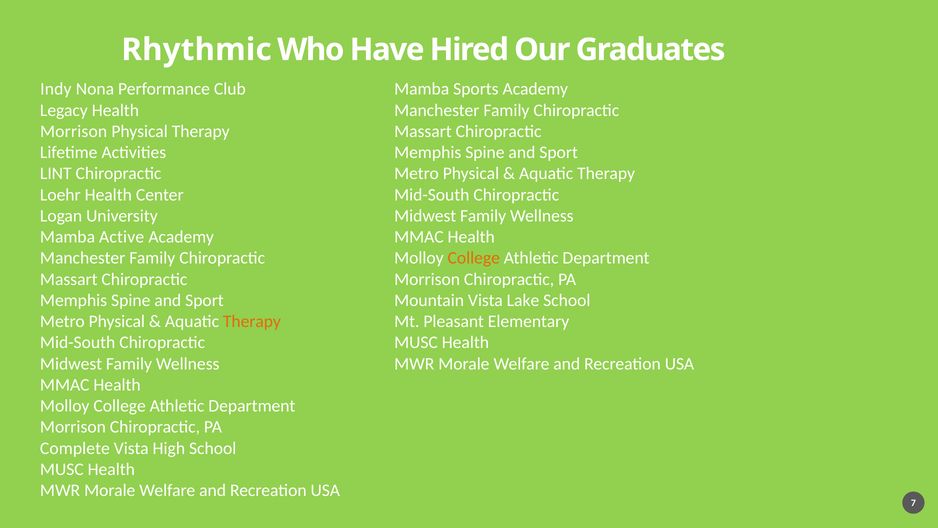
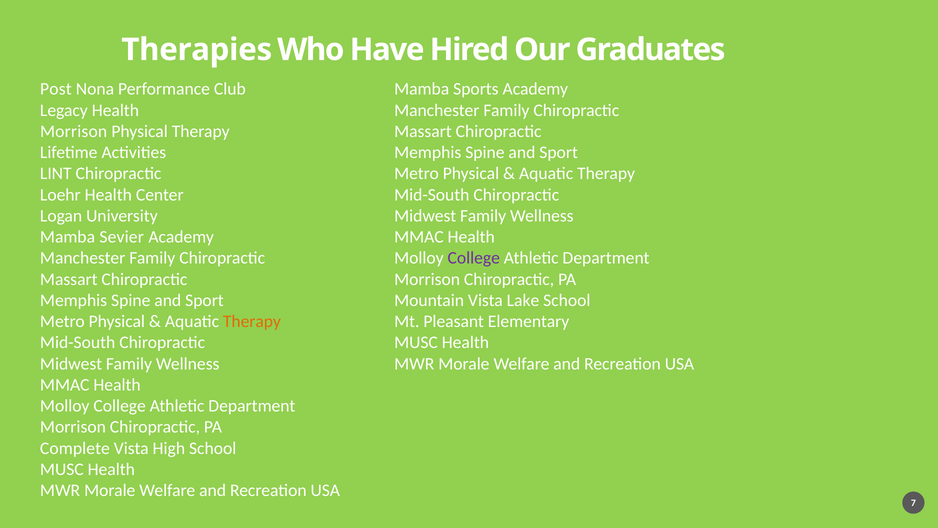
Rhythmic: Rhythmic -> Therapies
Indy: Indy -> Post
Active: Active -> Sevier
College at (474, 258) colour: orange -> purple
